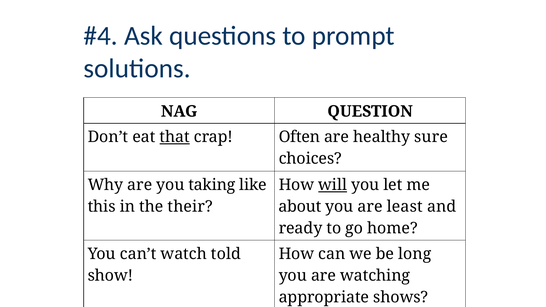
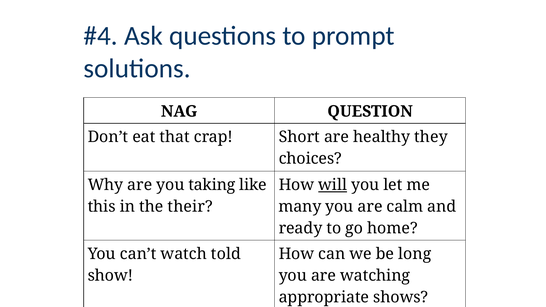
that underline: present -> none
Often: Often -> Short
sure: sure -> they
about: about -> many
least: least -> calm
